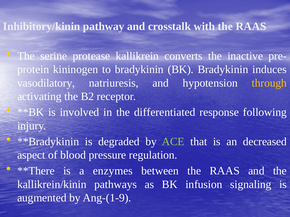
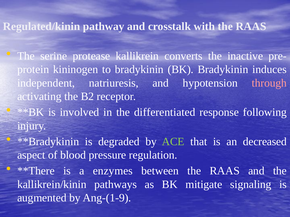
Inhibitory/kinin: Inhibitory/kinin -> Regulated/kinin
vasodilatory: vasodilatory -> independent
through colour: yellow -> pink
infusion: infusion -> mitigate
